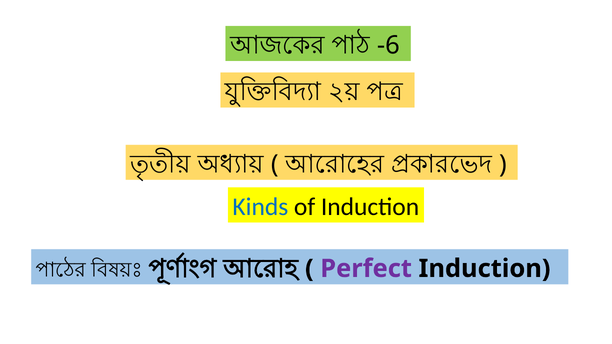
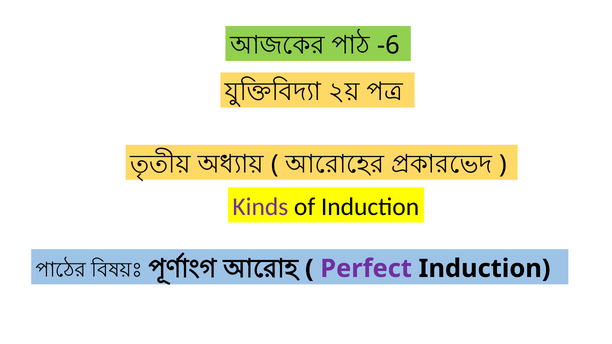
Kinds colour: blue -> purple
